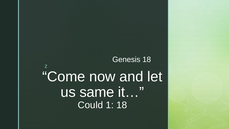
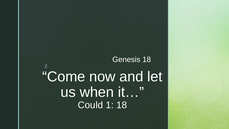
same: same -> when
